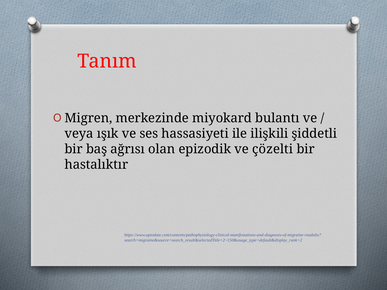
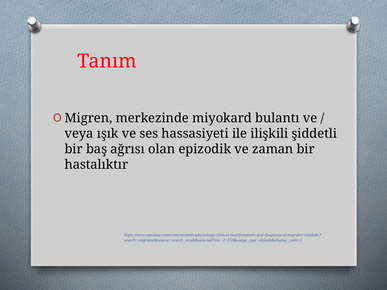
çözelti: çözelti -> zaman
